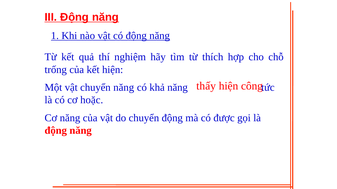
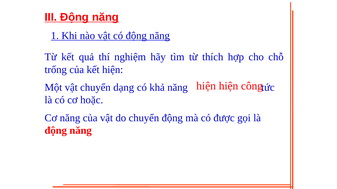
thấy at (206, 86): thấy -> hiện
chuyển năng: năng -> dạng
